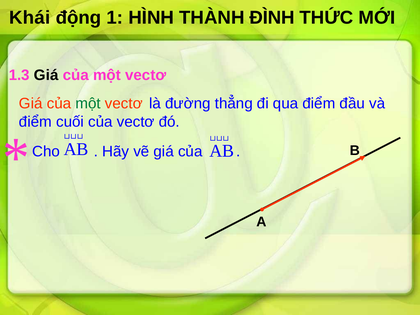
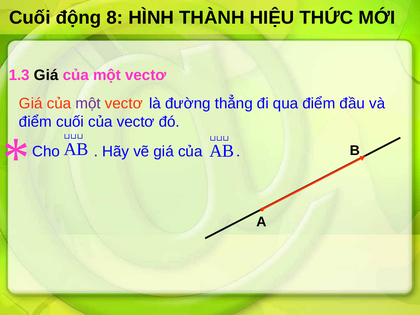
Khái at (30, 18): Khái -> Cuối
1: 1 -> 8
ĐÌNH: ĐÌNH -> HIỆU
một at (88, 104) colour: green -> purple
